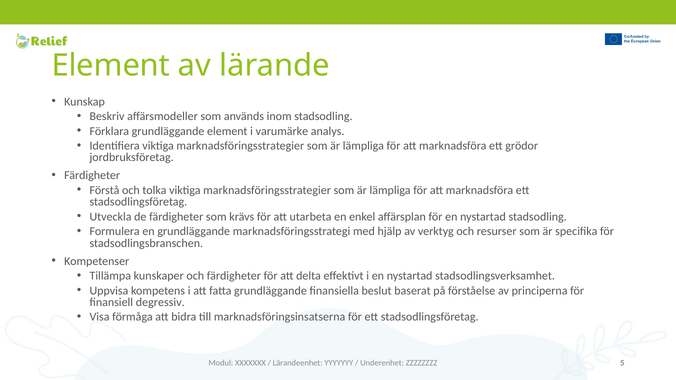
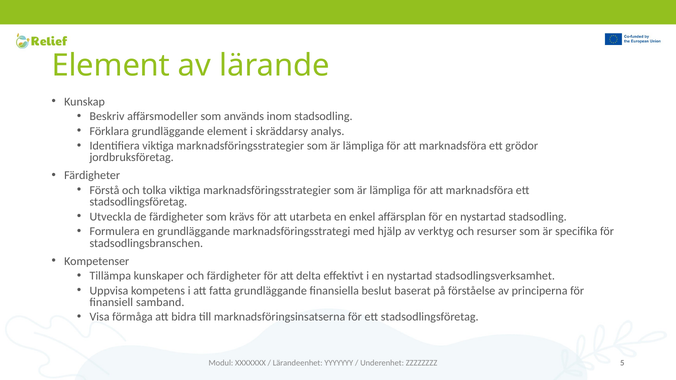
varumärke: varumärke -> skräddarsy
degressiv: degressiv -> samband
